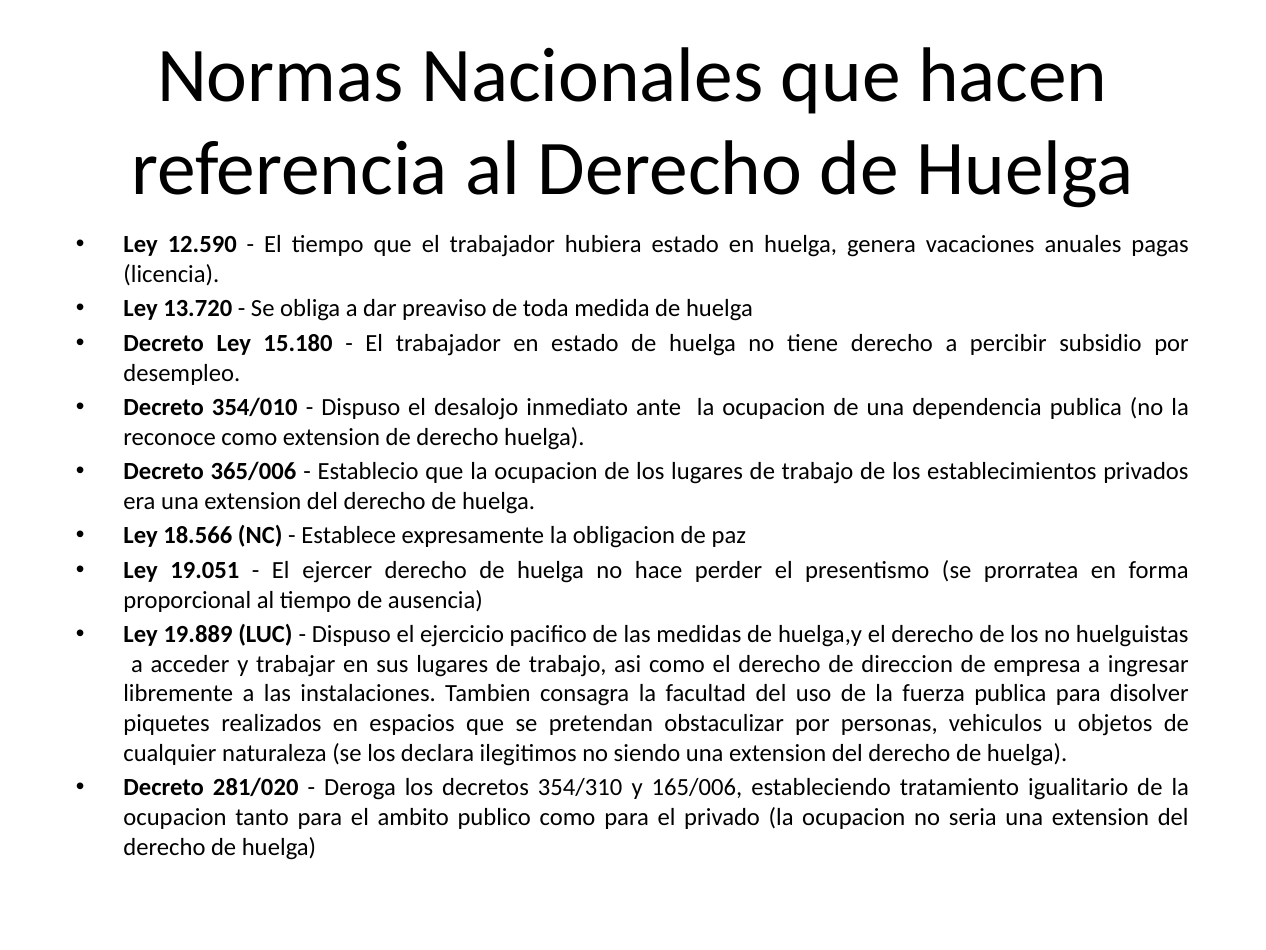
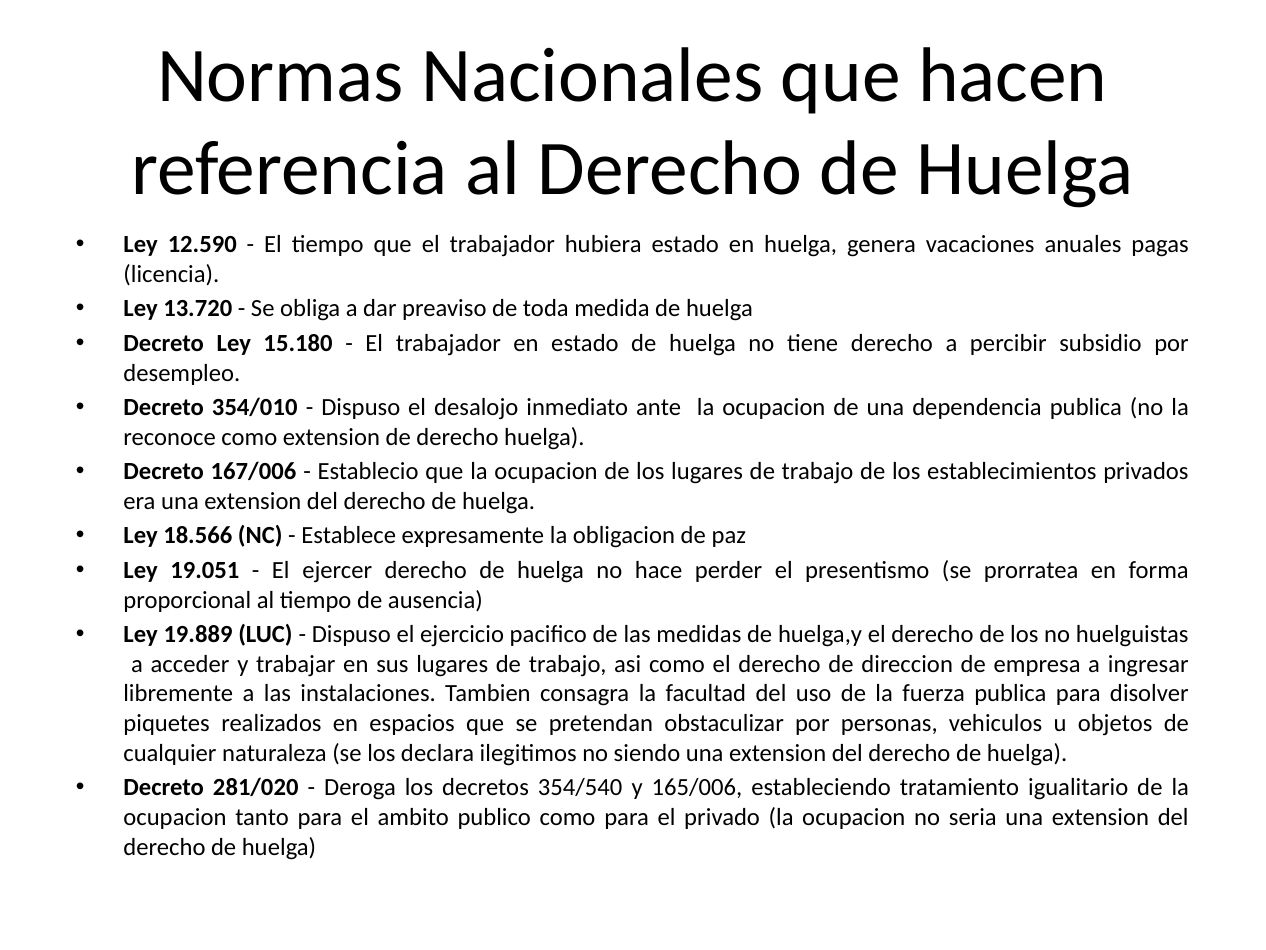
365/006: 365/006 -> 167/006
354/310: 354/310 -> 354/540
